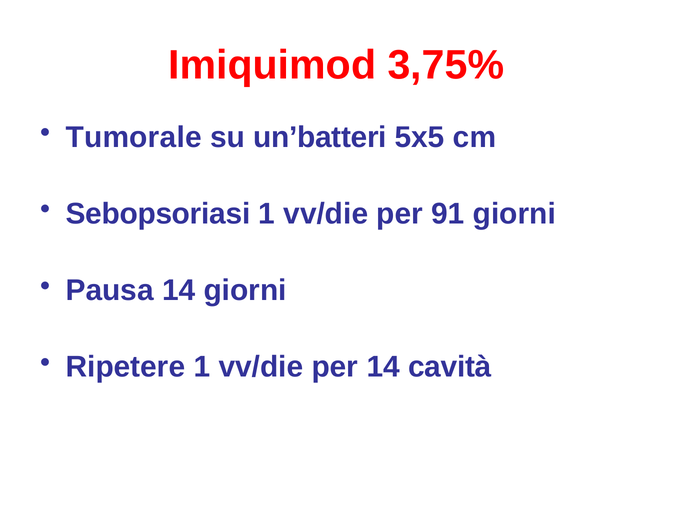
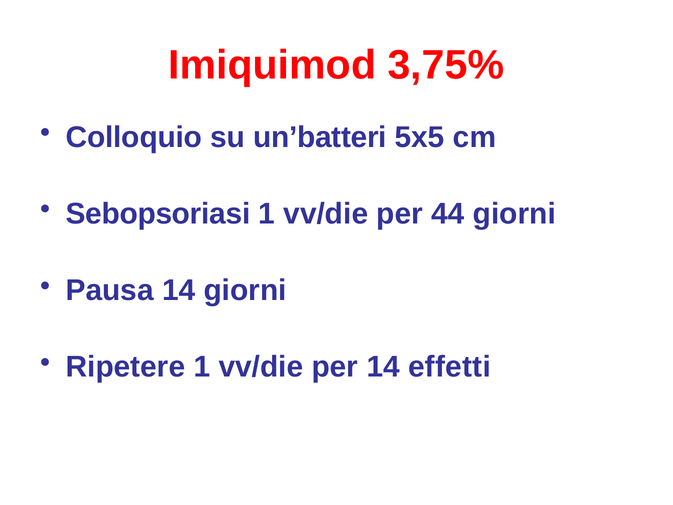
Tumorale: Tumorale -> Colloquio
91: 91 -> 44
cavità: cavità -> effetti
